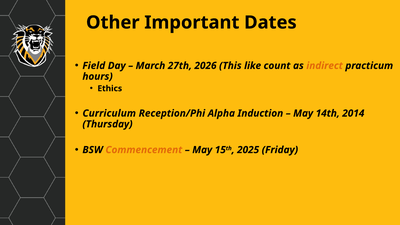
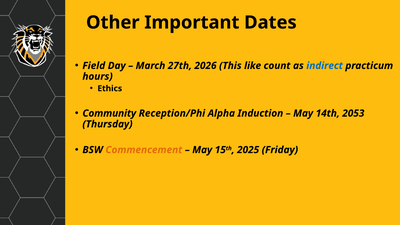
indirect colour: orange -> blue
Curriculum: Curriculum -> Community
2014: 2014 -> 2053
